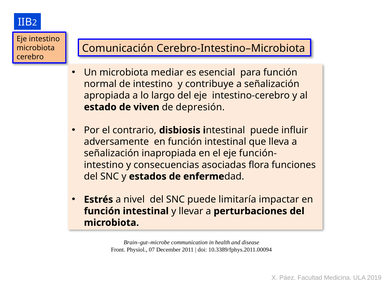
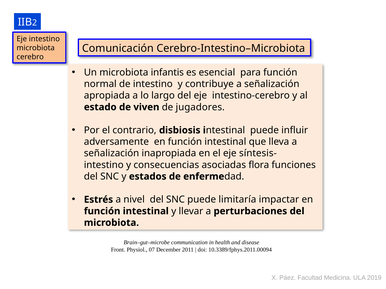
mediar: mediar -> infantis
depresión: depresión -> jugadores
función-: función- -> síntesis-
